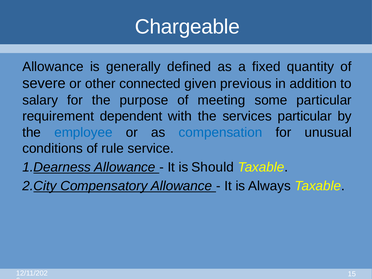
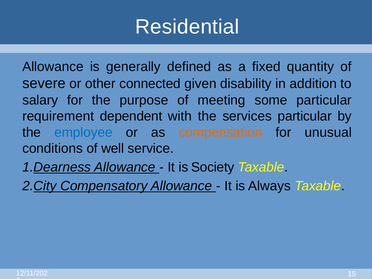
Chargeable: Chargeable -> Residential
previous: previous -> disability
compensation colour: blue -> orange
rule: rule -> well
Should: Should -> Society
